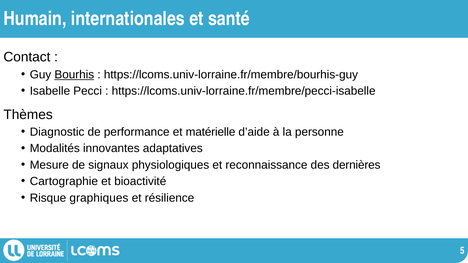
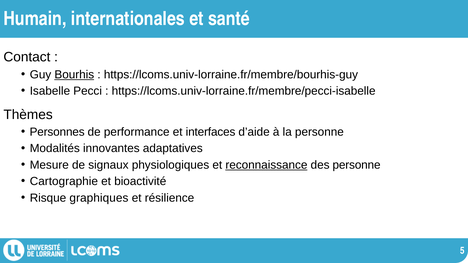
Diagnostic: Diagnostic -> Personnes
matérielle: matérielle -> interfaces
reconnaissance underline: none -> present
des dernières: dernières -> personne
